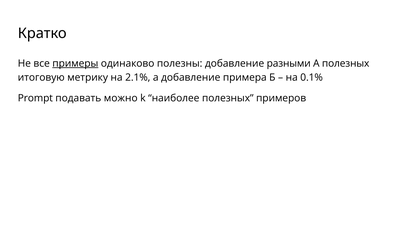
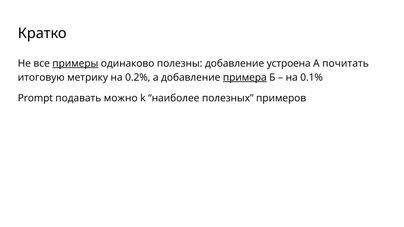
разными: разными -> устроена
А полезных: полезных -> почитать
2.1%: 2.1% -> 0.2%
примера underline: none -> present
